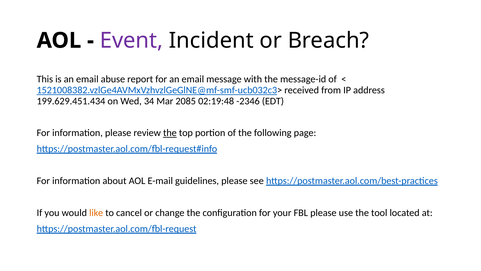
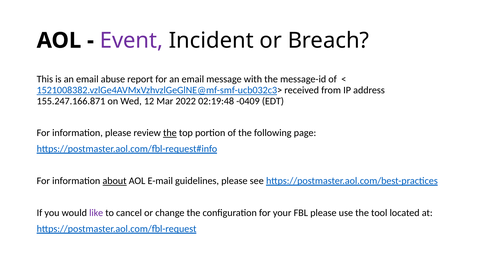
199.629.451.434: 199.629.451.434 -> 155.247.166.871
34: 34 -> 12
2085: 2085 -> 2022
-2346: -2346 -> -0409
about underline: none -> present
like colour: orange -> purple
